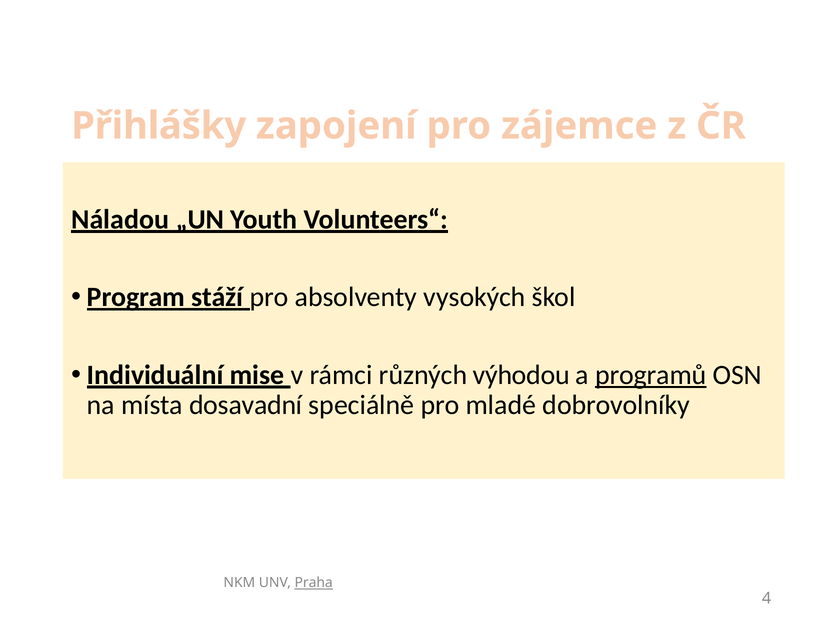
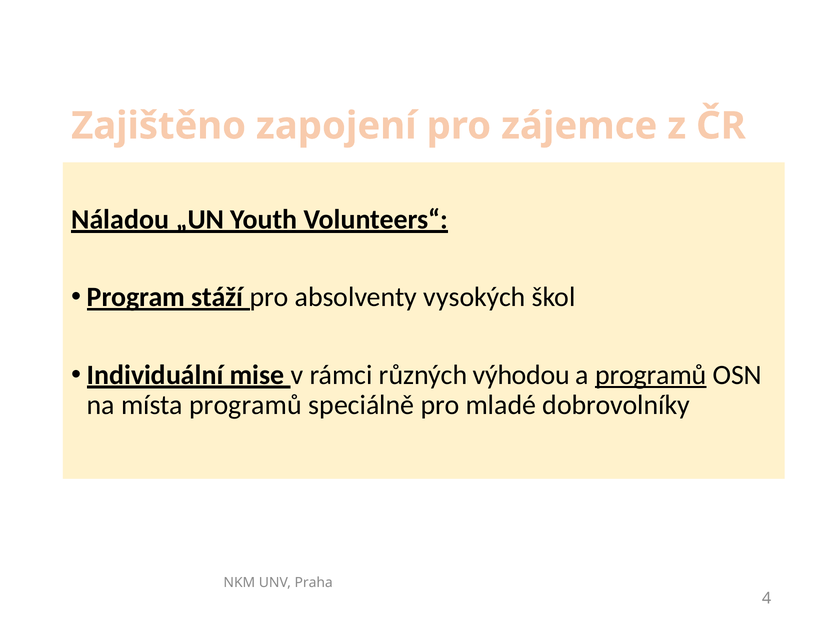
Přihlášky: Přihlášky -> Zajištěno
místa dosavadní: dosavadní -> programů
Praha underline: present -> none
